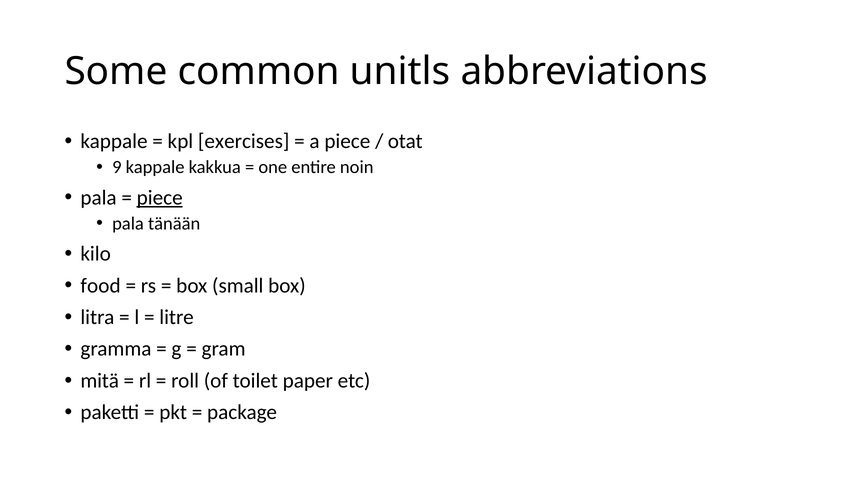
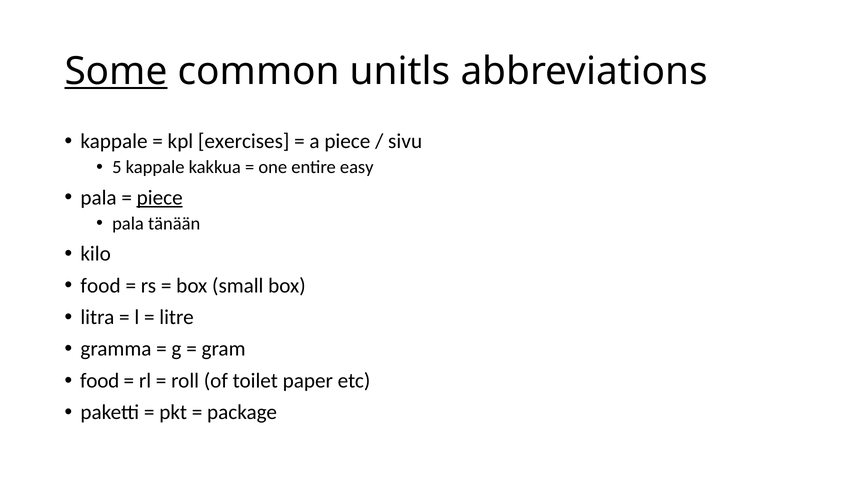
Some underline: none -> present
otat: otat -> sivu
9: 9 -> 5
noin: noin -> easy
mitä at (100, 380): mitä -> food
